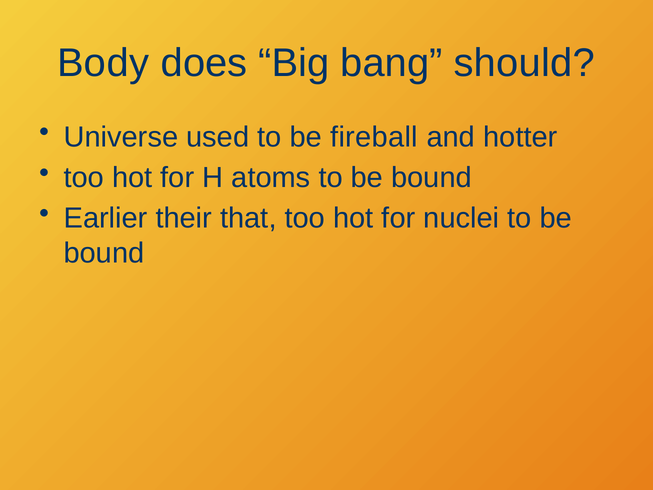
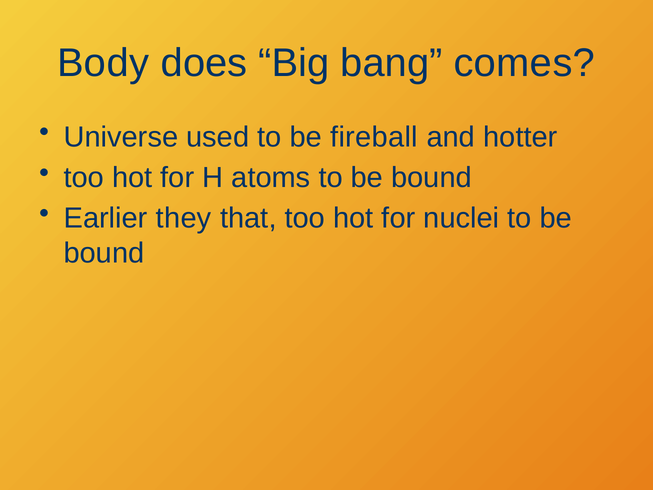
should: should -> comes
their: their -> they
